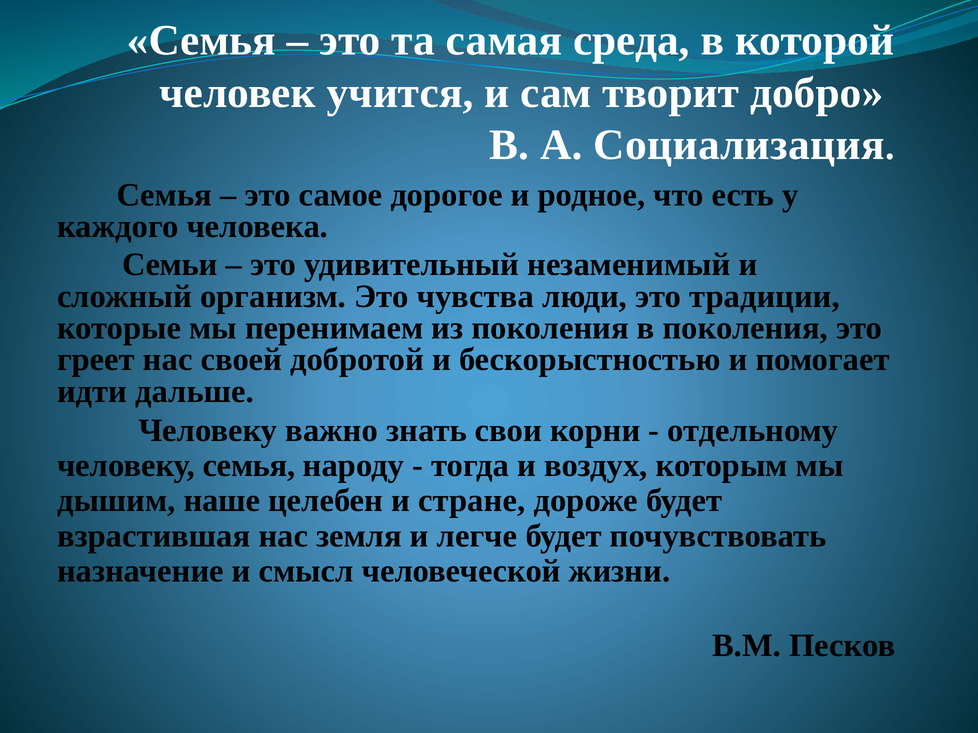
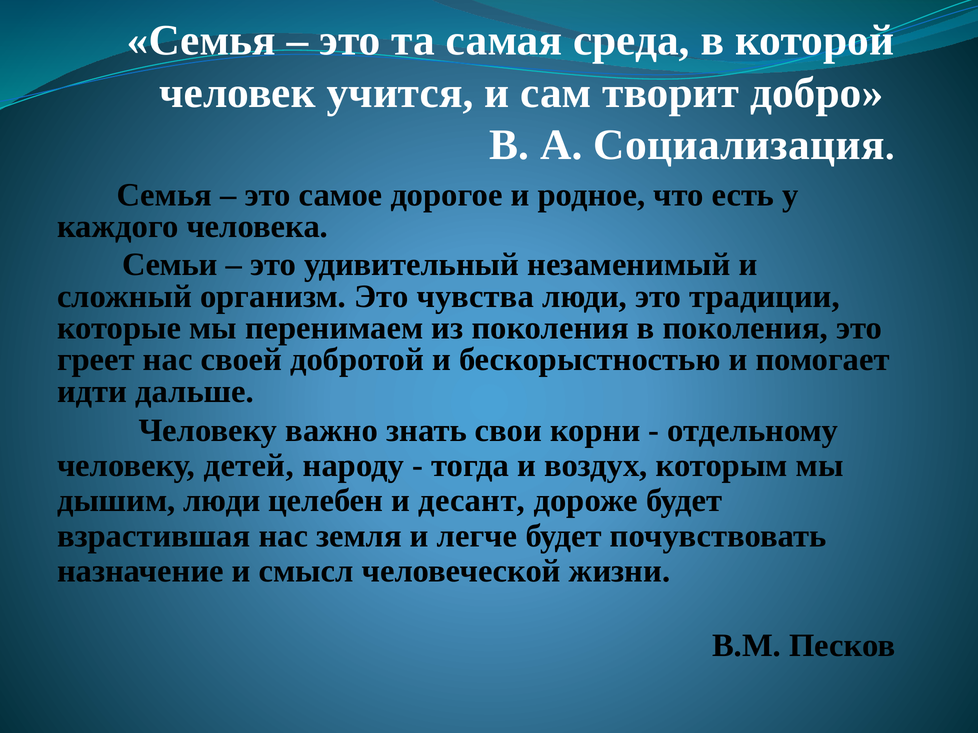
человеку семья: семья -> детей
дышим наше: наше -> люди
стране: стране -> десант
